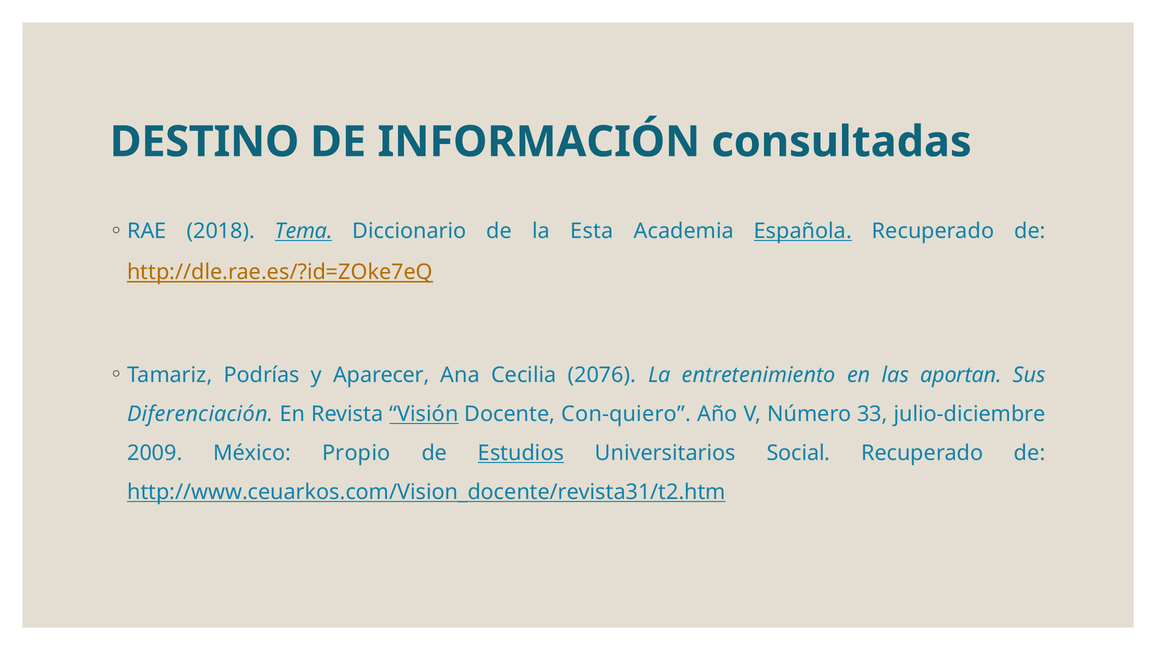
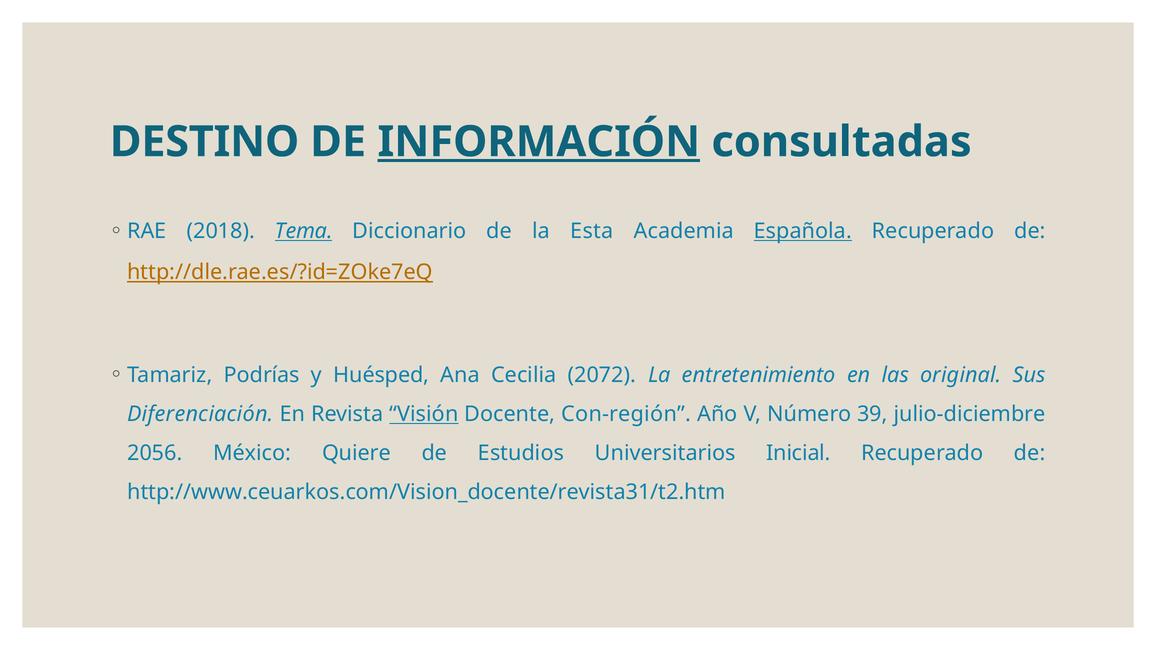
INFORMACIÓN underline: none -> present
Aparecer: Aparecer -> Huésped
2076: 2076 -> 2072
aportan: aportan -> original
Con-quiero: Con-quiero -> Con-región
33: 33 -> 39
2009: 2009 -> 2056
Propio: Propio -> Quiere
Estudios underline: present -> none
Social: Social -> Inicial
http://www.ceuarkos.com/Vision_docente/revista31/t2.htm underline: present -> none
